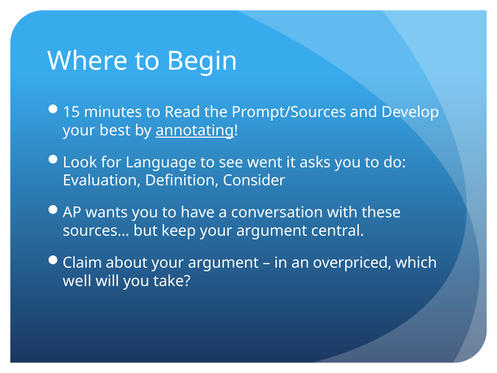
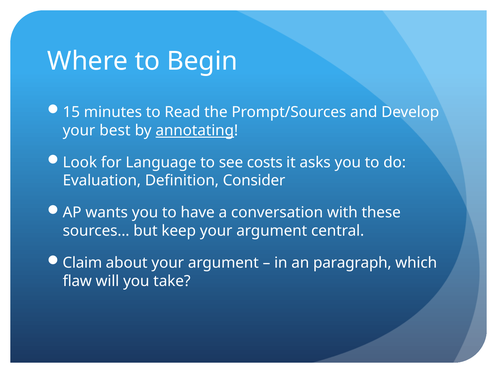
went: went -> costs
overpriced: overpriced -> paragraph
well: well -> flaw
